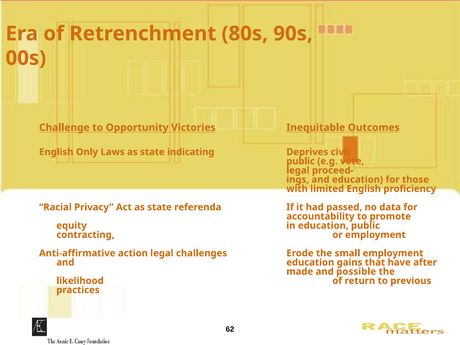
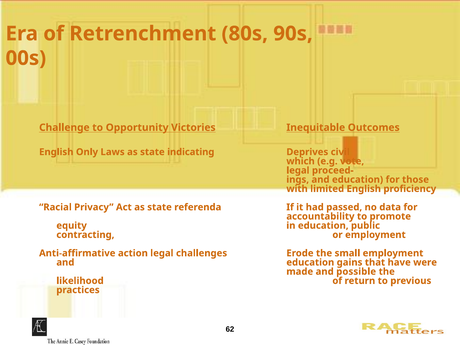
public at (301, 161): public -> which
after: after -> were
